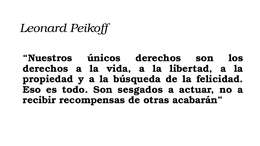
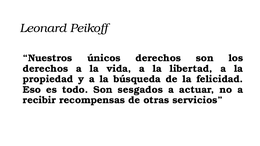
acabarán: acabarán -> servicios
